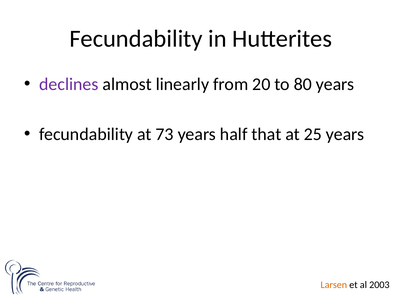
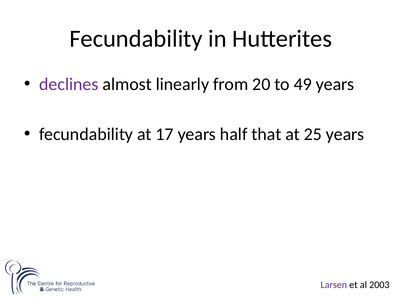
80: 80 -> 49
73: 73 -> 17
Larsen colour: orange -> purple
